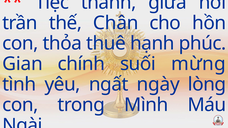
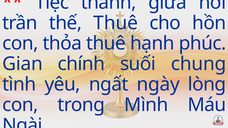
thế Chân: Chân -> Thuê
mừng: mừng -> chung
